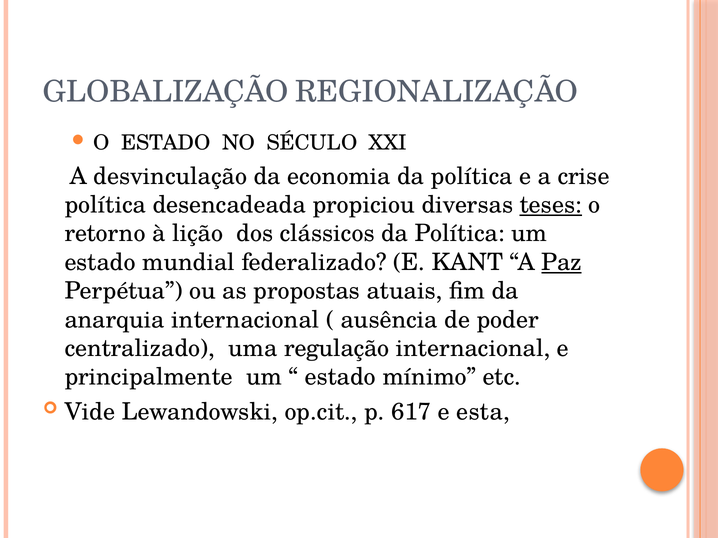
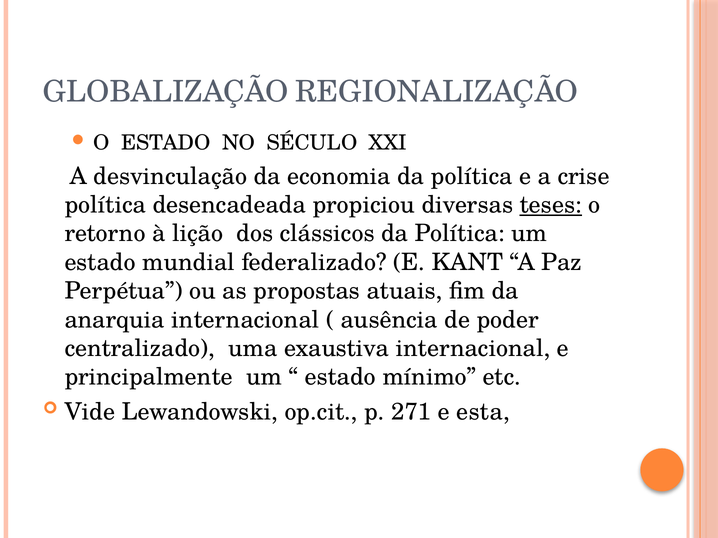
Paz underline: present -> none
regulação: regulação -> exaustiva
617: 617 -> 271
